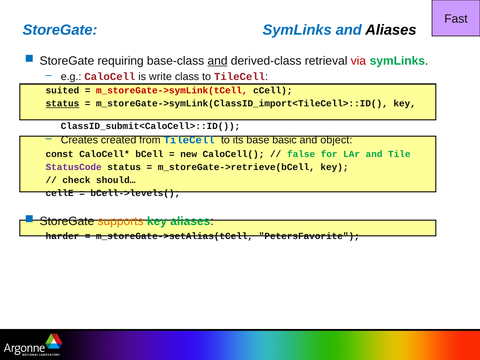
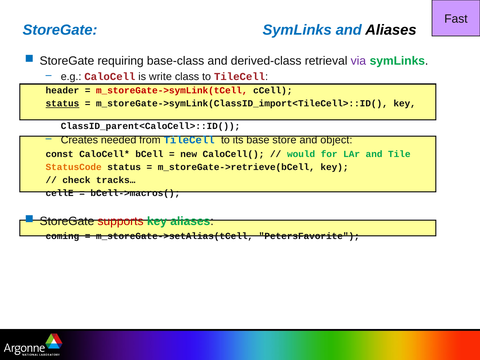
and at (218, 61) underline: present -> none
via colour: red -> purple
suited: suited -> header
ClassID_submit<CaloCell>::ID(: ClassID_submit<CaloCell>::ID( -> ClassID_parent<CaloCell>::ID(
created: created -> needed
basic: basic -> store
false: false -> would
StatusCode colour: purple -> orange
should…: should… -> tracks…
bCell->levels(: bCell->levels( -> bCell->macros(
supports colour: orange -> red
harder: harder -> coming
